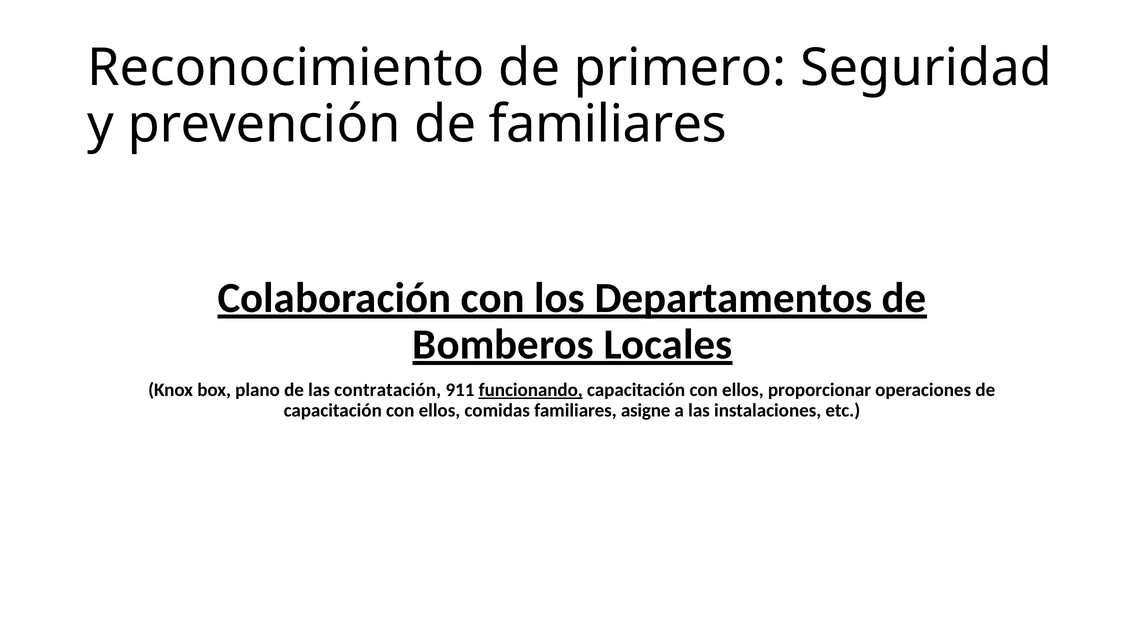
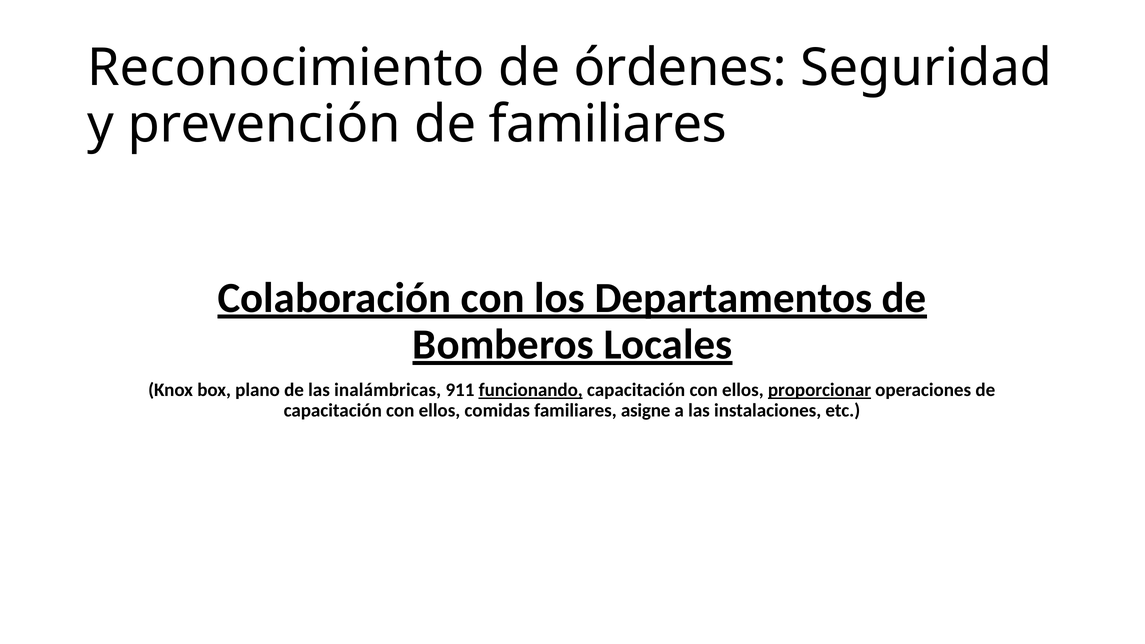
primero: primero -> órdenes
contratación: contratación -> inalámbricas
proporcionar underline: none -> present
